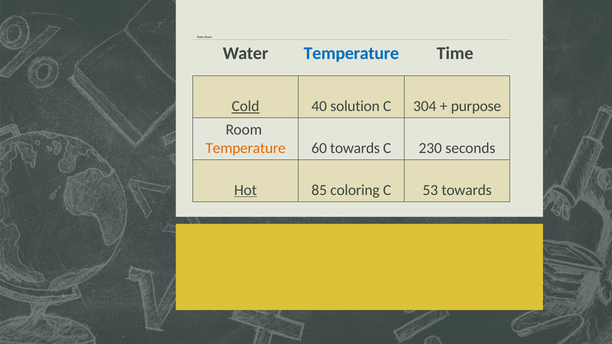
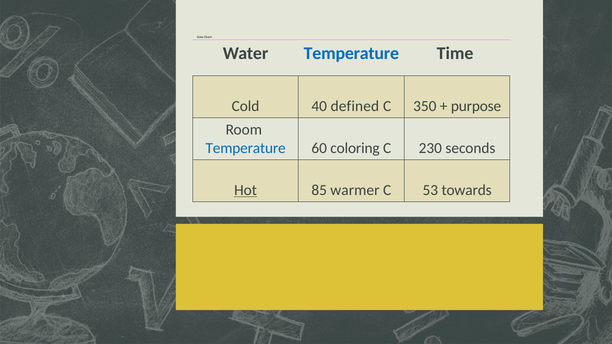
Cold underline: present -> none
solution: solution -> defined
304: 304 -> 350
Temperature at (246, 148) colour: orange -> blue
60 towards: towards -> coloring
coloring: coloring -> warmer
